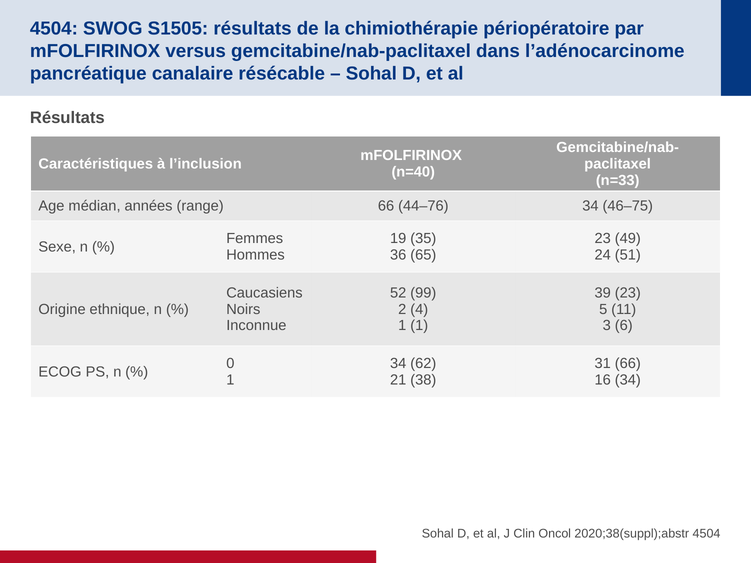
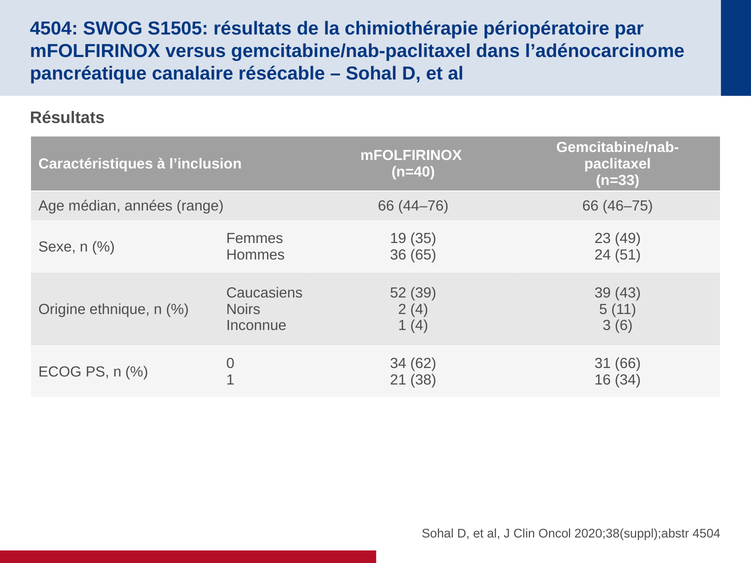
44–76 34: 34 -> 66
52 99: 99 -> 39
39 23: 23 -> 43
1 1: 1 -> 4
